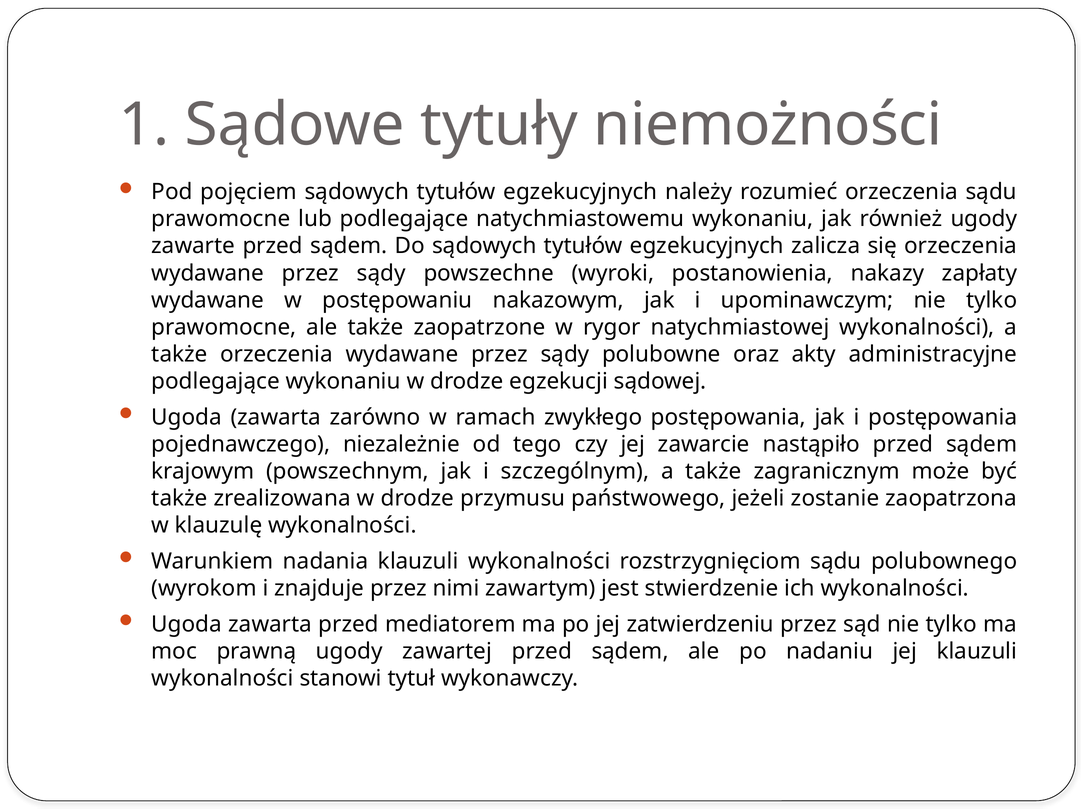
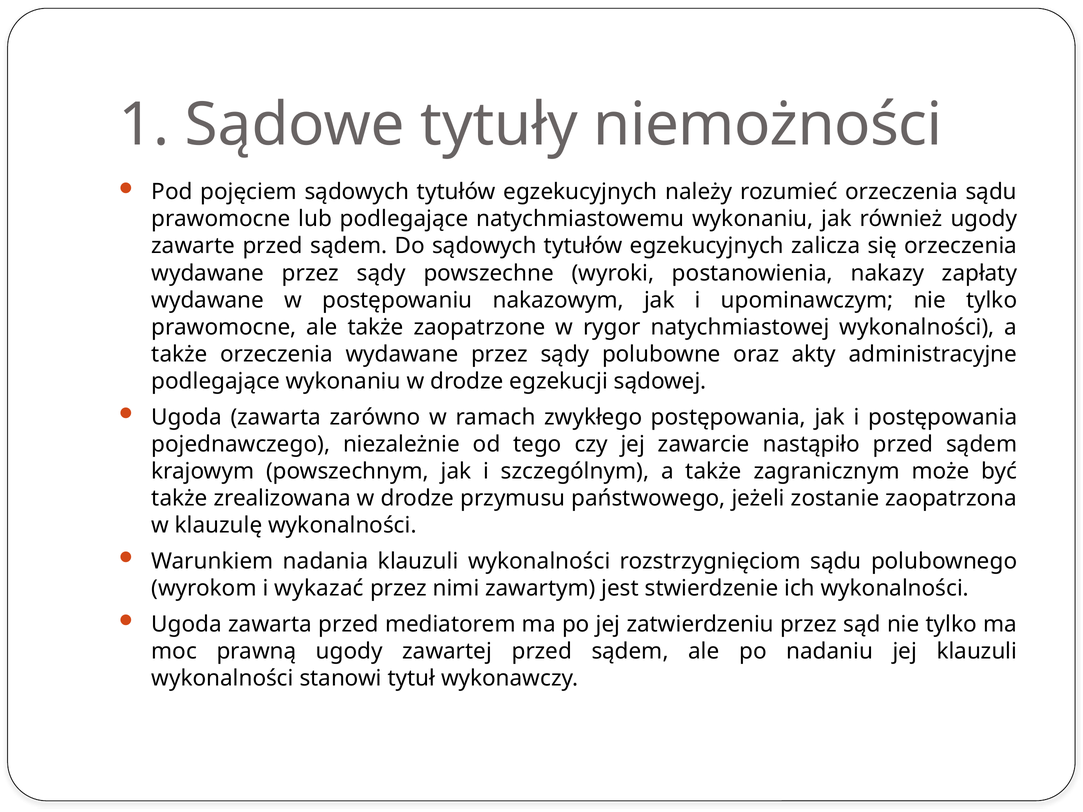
znajduje: znajduje -> wykazać
